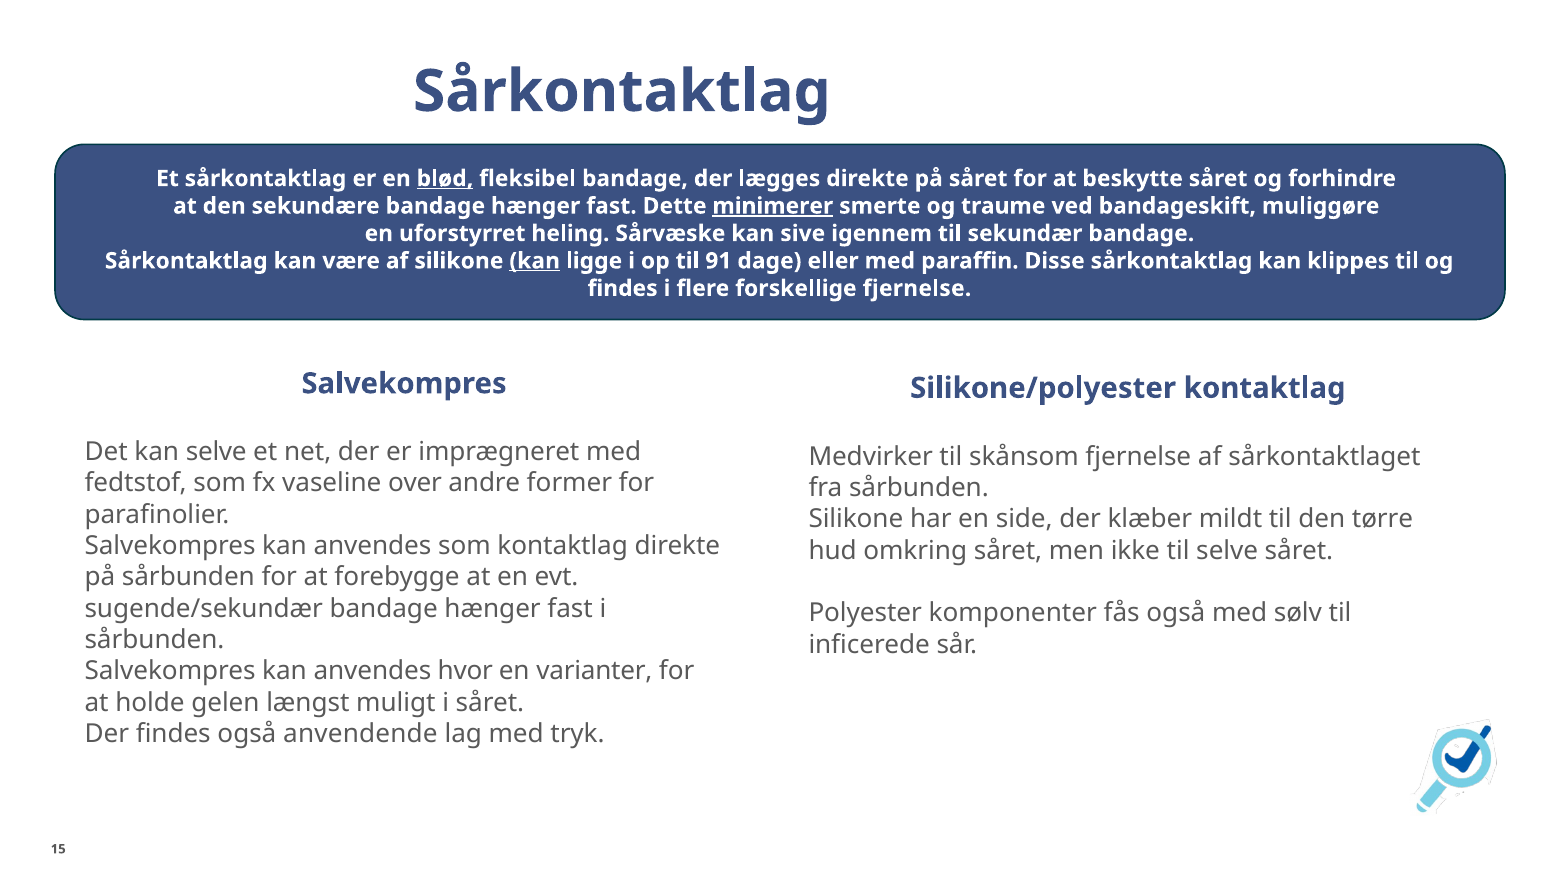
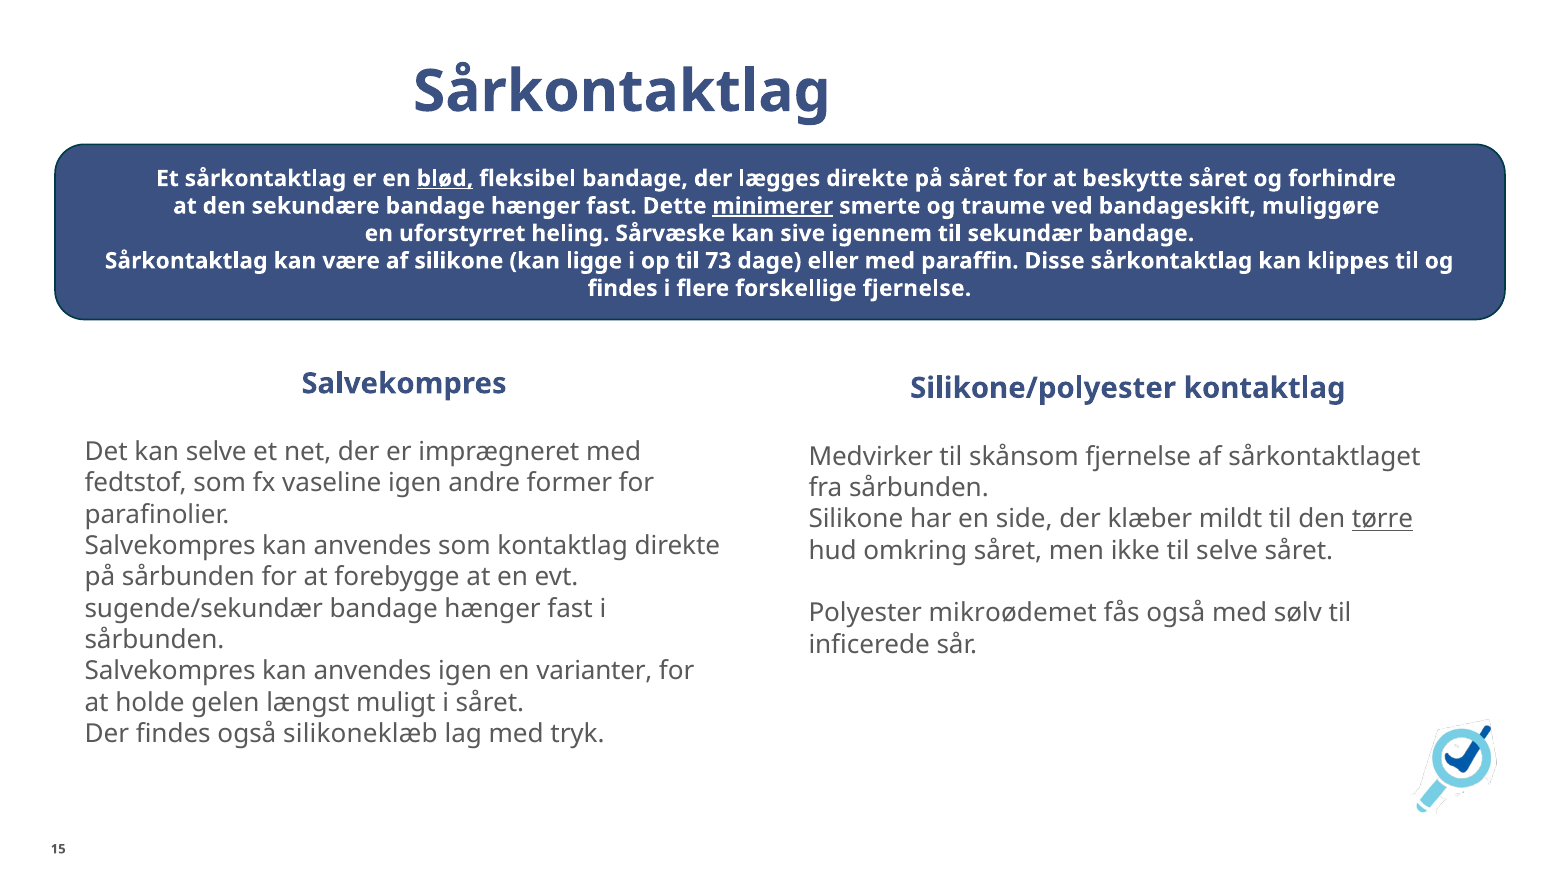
kan at (535, 261) underline: present -> none
91: 91 -> 73
vaseline over: over -> igen
tørre underline: none -> present
komponenter: komponenter -> mikroødemet
anvendes hvor: hvor -> igen
anvendende: anvendende -> silikoneklæb
